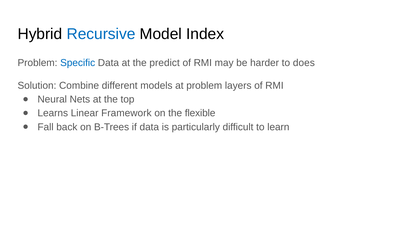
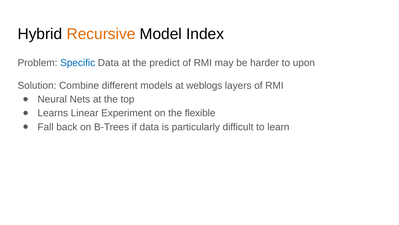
Recursive colour: blue -> orange
does: does -> upon
at problem: problem -> weblogs
Framework: Framework -> Experiment
